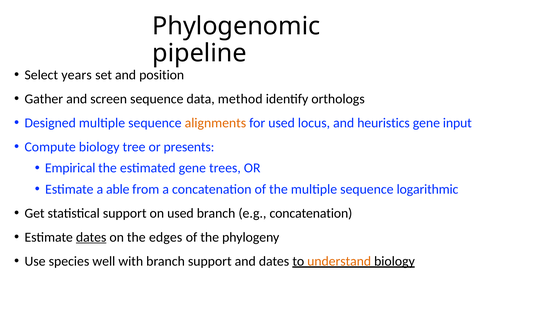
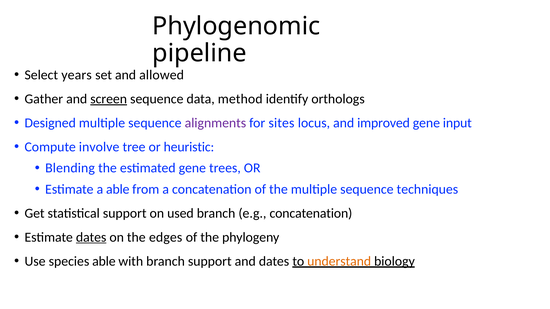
position: position -> allowed
screen underline: none -> present
alignments colour: orange -> purple
for used: used -> sites
heuristics: heuristics -> improved
Compute biology: biology -> involve
presents: presents -> heuristic
Empirical: Empirical -> Blending
logarithmic: logarithmic -> techniques
species well: well -> able
